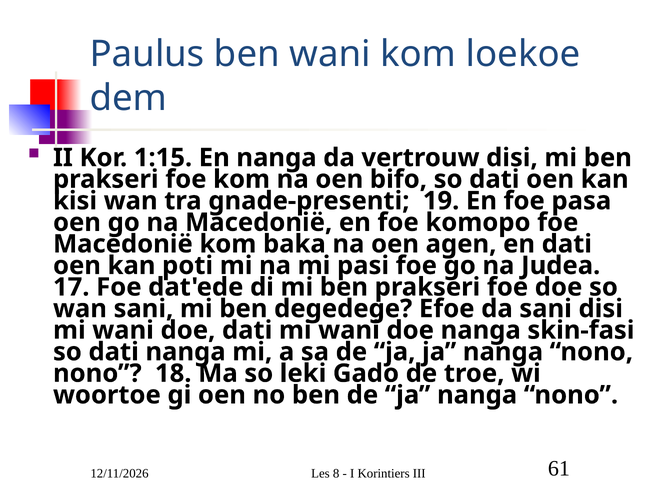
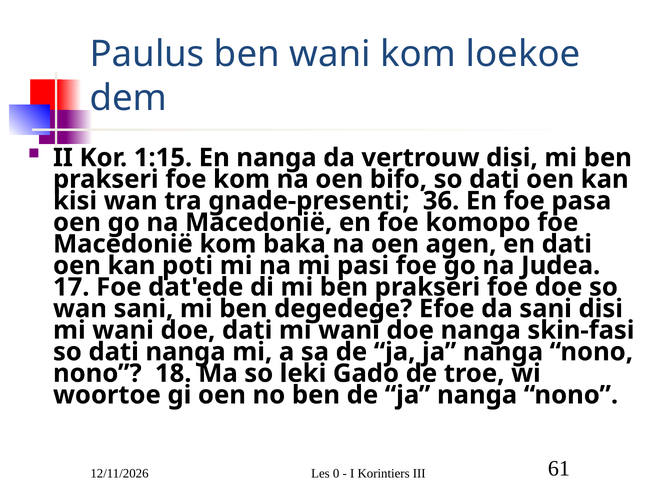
19: 19 -> 36
8: 8 -> 0
